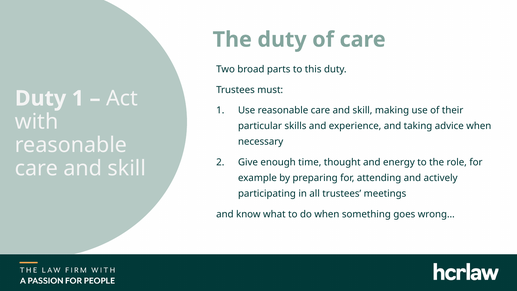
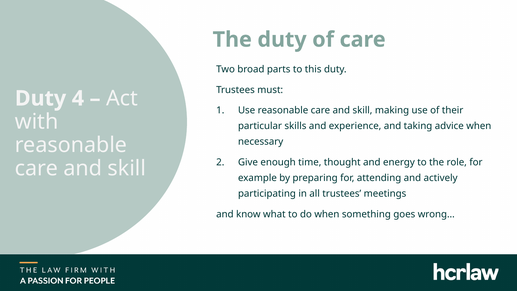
Duty 1: 1 -> 4
